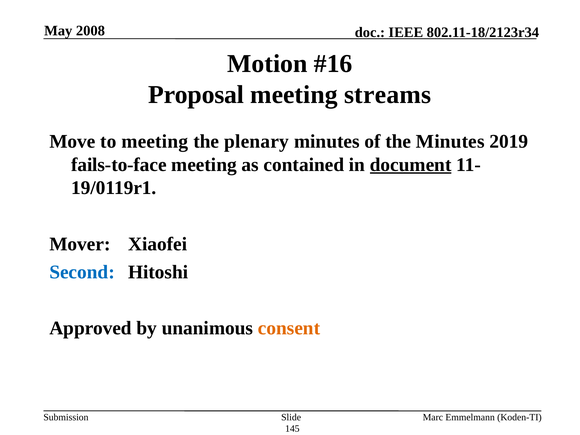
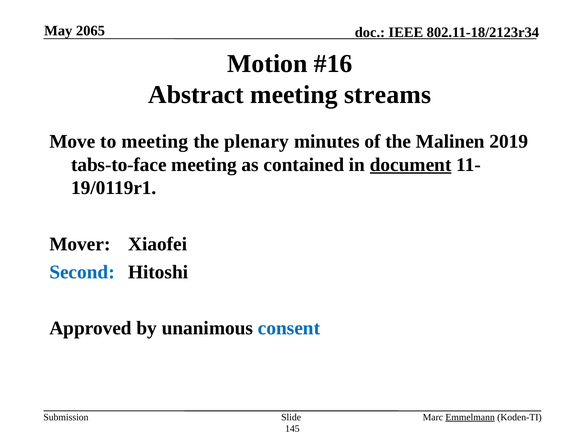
2008: 2008 -> 2065
Proposal: Proposal -> Abstract
the Minutes: Minutes -> Malinen
fails-to-face: fails-to-face -> tabs-to-face
consent colour: orange -> blue
Emmelmann underline: none -> present
